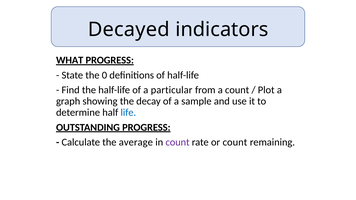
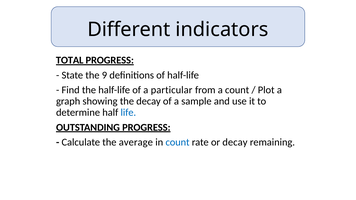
Decayed: Decayed -> Different
WHAT: WHAT -> TOTAL
0: 0 -> 9
count at (178, 142) colour: purple -> blue
or count: count -> decay
